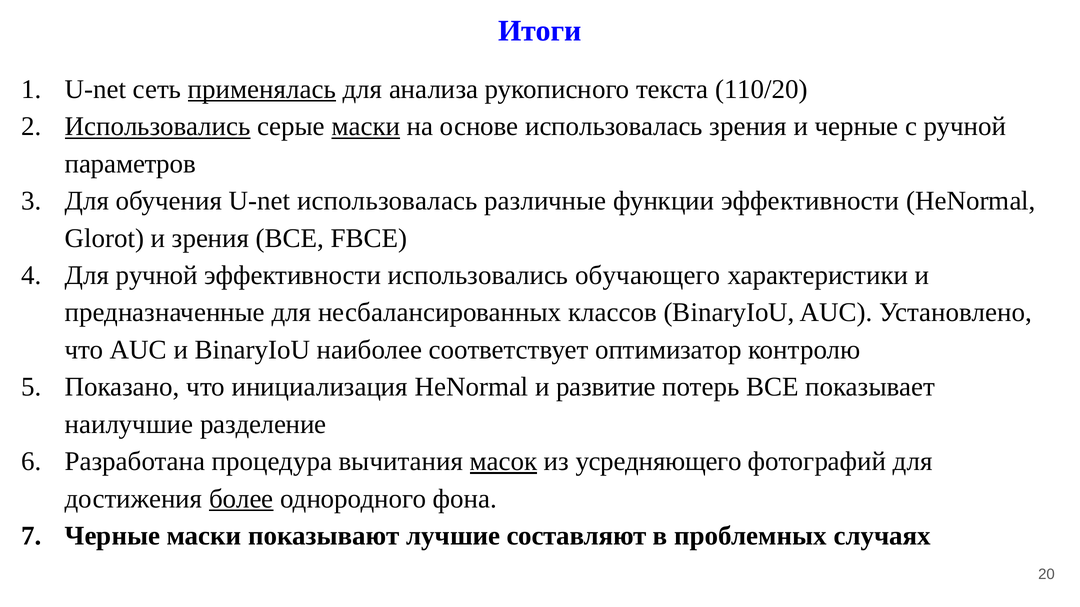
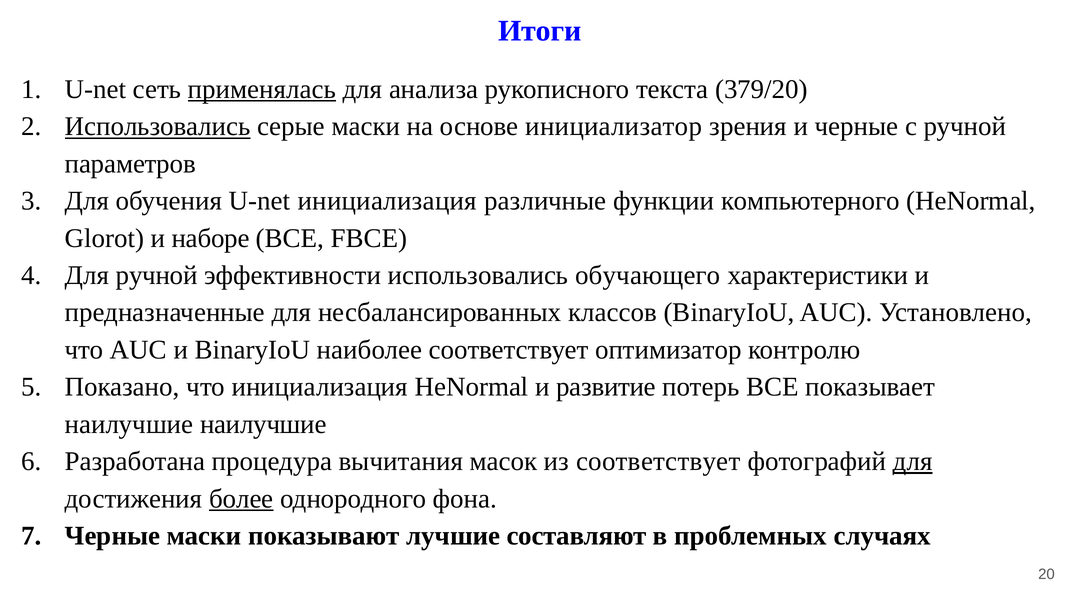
110/20: 110/20 -> 379/20
маски at (366, 127) underline: present -> none
основе использовалась: использовалась -> инициализатор
U-net использовалась: использовалась -> инициализация
функции эффективности: эффективности -> компьютерного
и зрения: зрения -> наборе
наилучшие разделение: разделение -> наилучшие
масок underline: present -> none
из усредняющего: усредняющего -> соответствует
для at (913, 462) underline: none -> present
